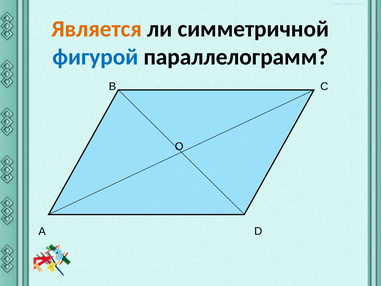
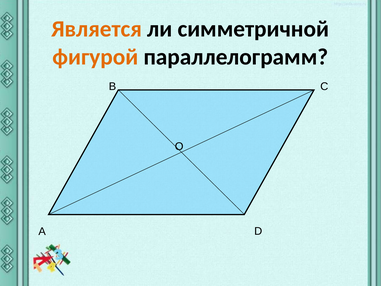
фигурой colour: blue -> orange
